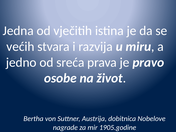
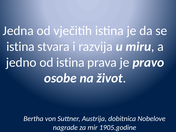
većih at (20, 47): većih -> istina
od sreća: sreća -> istina
